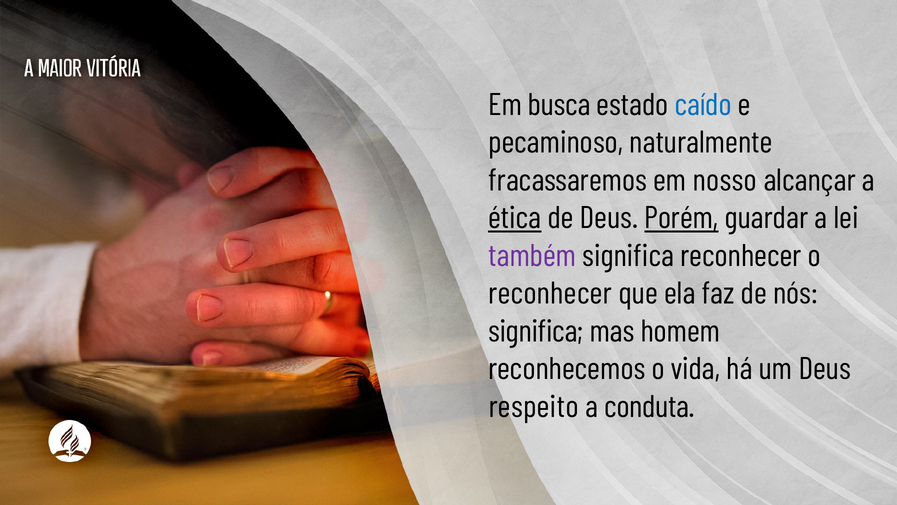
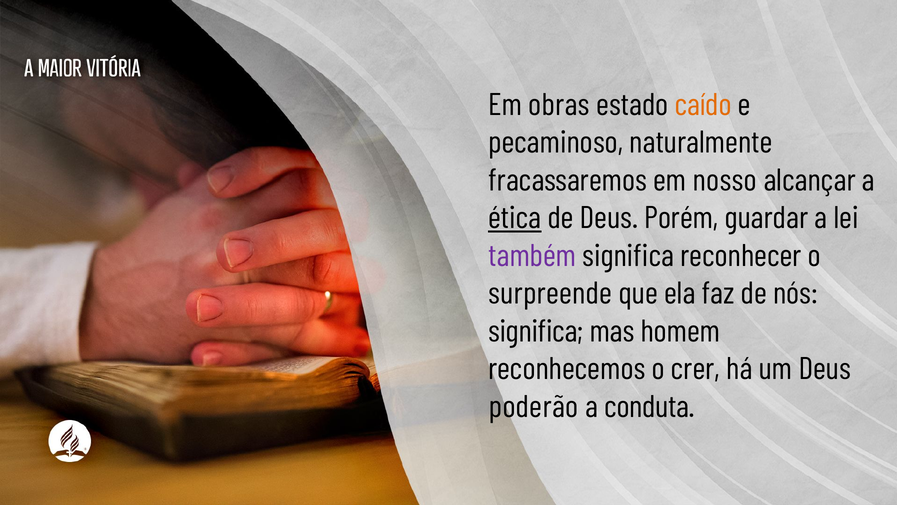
busca: busca -> obras
caído colour: blue -> orange
Porém underline: present -> none
reconhecer at (550, 293): reconhecer -> surpreende
vida: vida -> crer
respeito: respeito -> poderão
